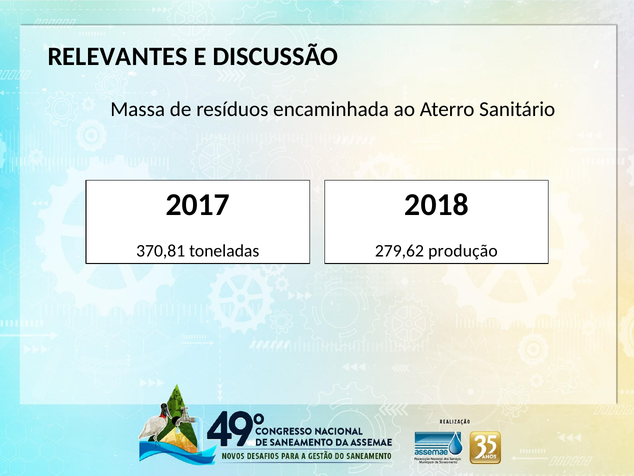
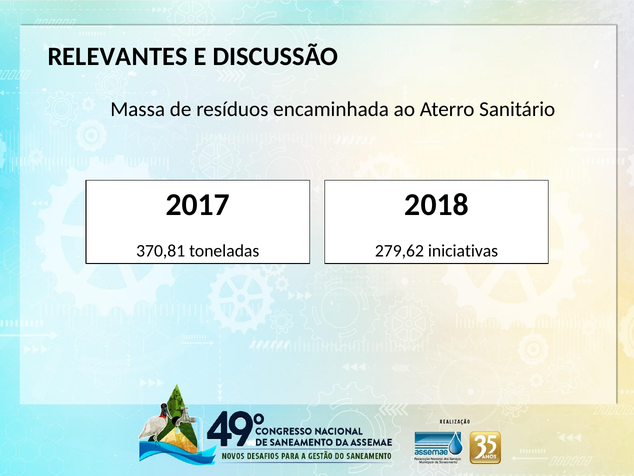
produção: produção -> iniciativas
